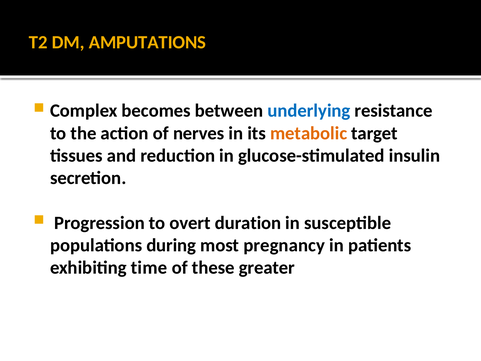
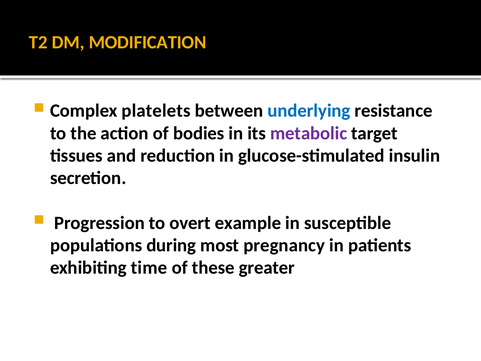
AMPUTATIONS: AMPUTATIONS -> MODIFICATION
becomes: becomes -> platelets
nerves: nerves -> bodies
metabolic colour: orange -> purple
duration: duration -> example
